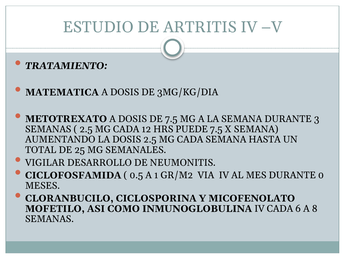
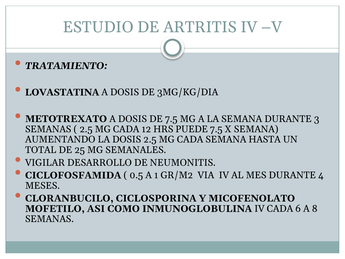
MATEMATICA: MATEMATICA -> LOVASTATINA
0: 0 -> 4
